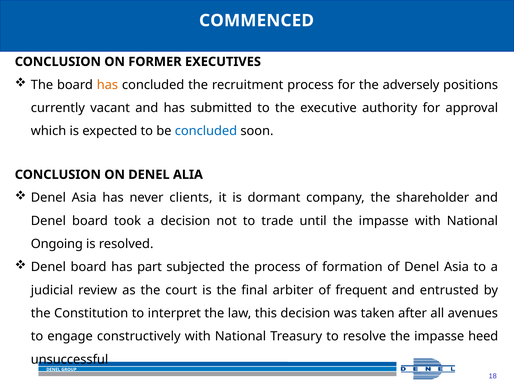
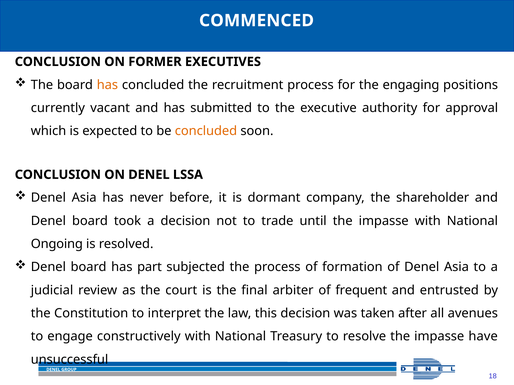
adversely: adversely -> engaging
concluded at (206, 131) colour: blue -> orange
ALIA: ALIA -> LSSA
clients: clients -> before
heed: heed -> have
